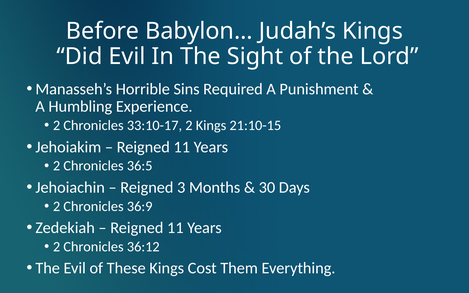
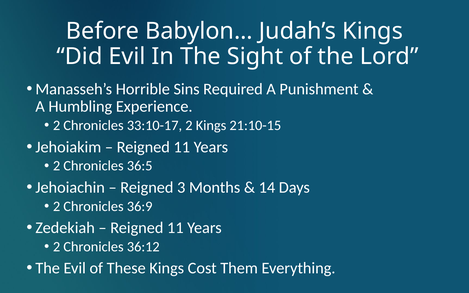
30: 30 -> 14
